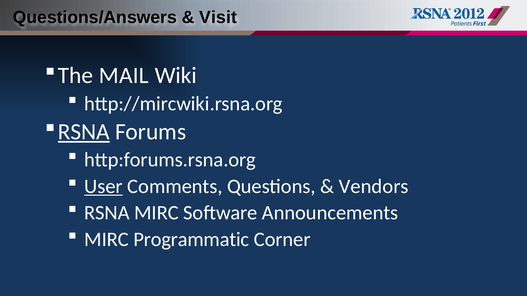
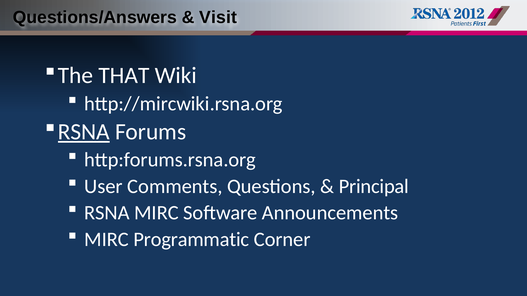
MAIL: MAIL -> THAT
User underline: present -> none
Vendors: Vendors -> Principal
